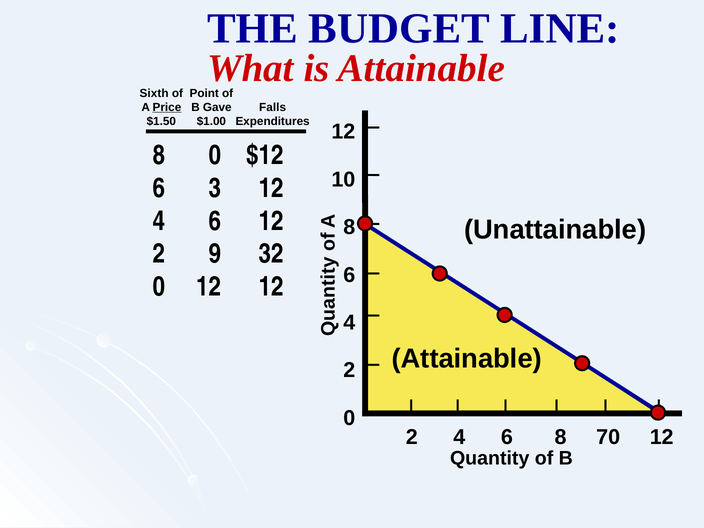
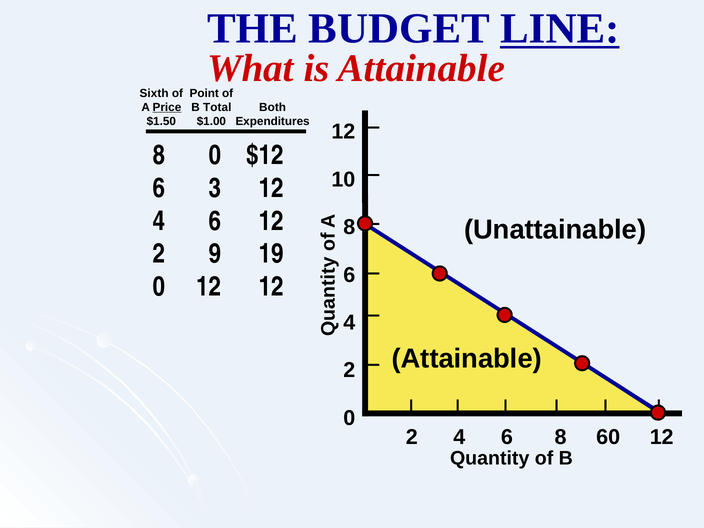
LINE underline: none -> present
Falls: Falls -> Both
Gave: Gave -> Total
32: 32 -> 19
70: 70 -> 60
